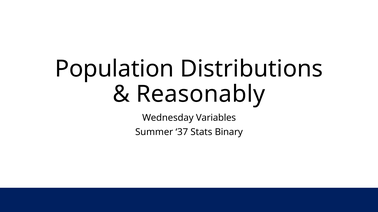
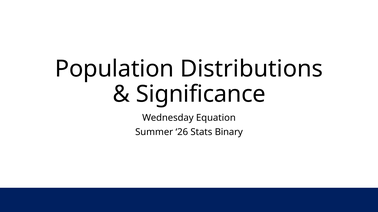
Reasonably: Reasonably -> Significance
Variables: Variables -> Equation
37: 37 -> 26
